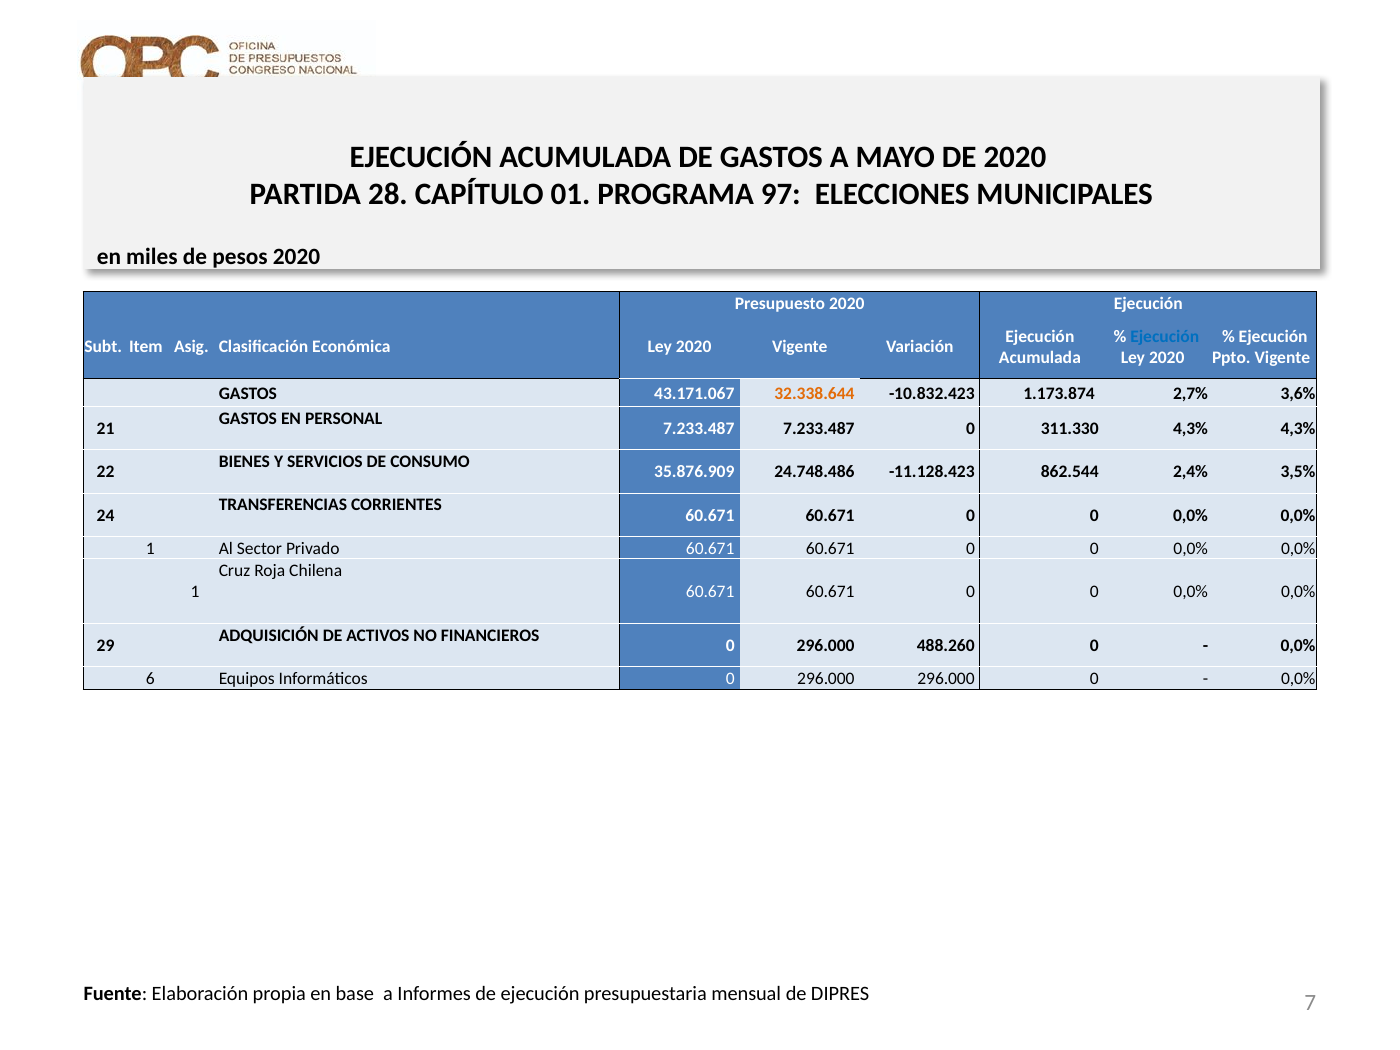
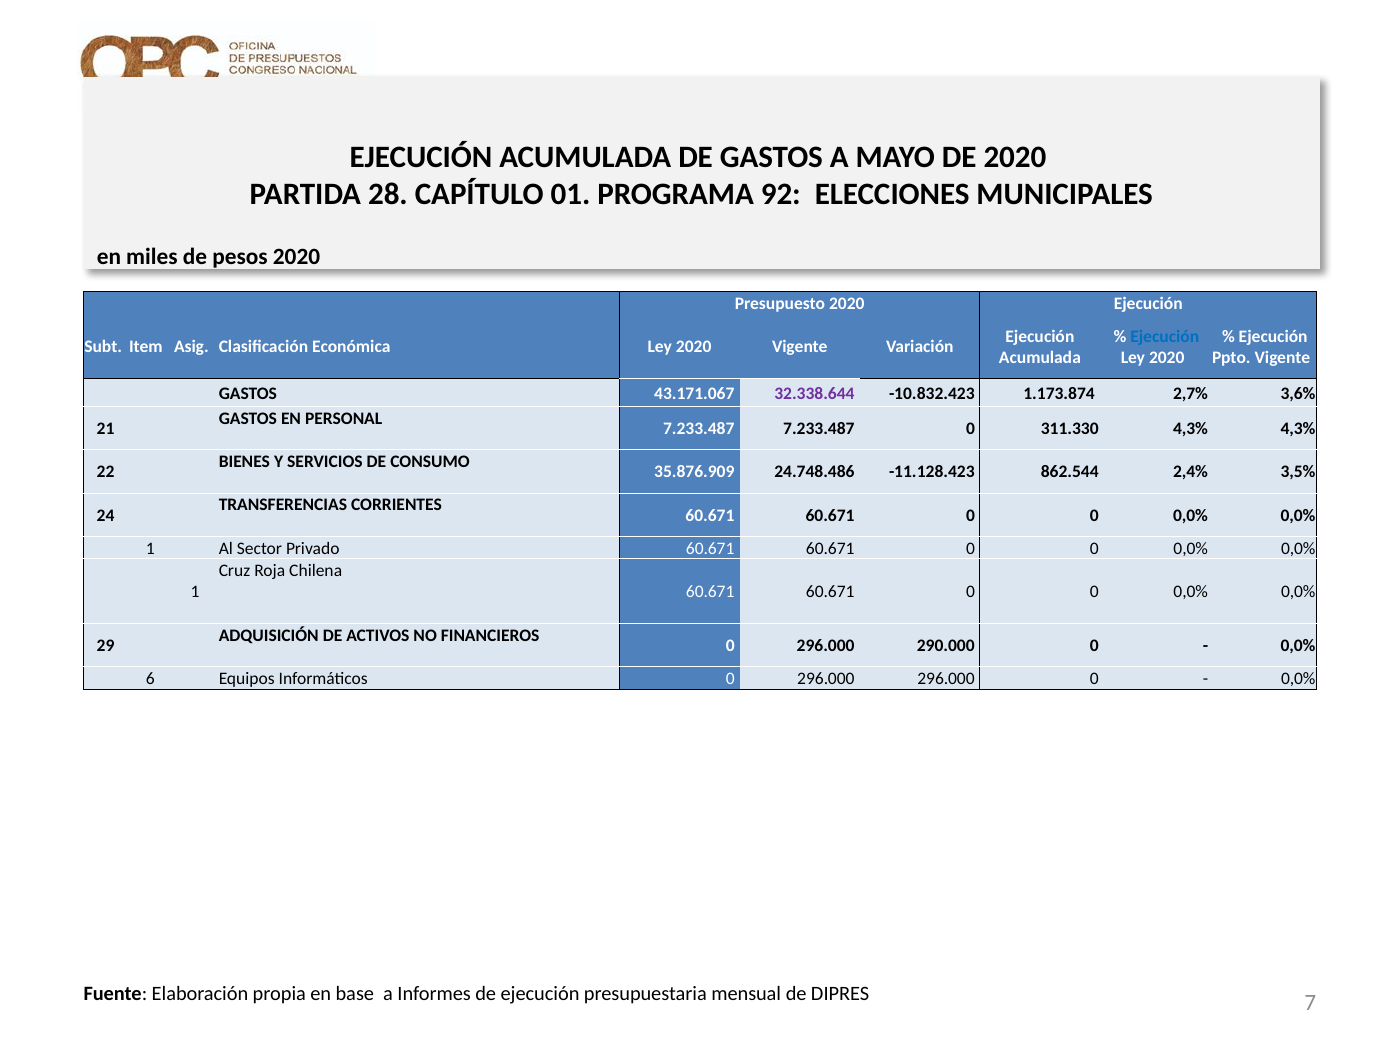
97: 97 -> 92
32.338.644 colour: orange -> purple
488.260: 488.260 -> 290.000
